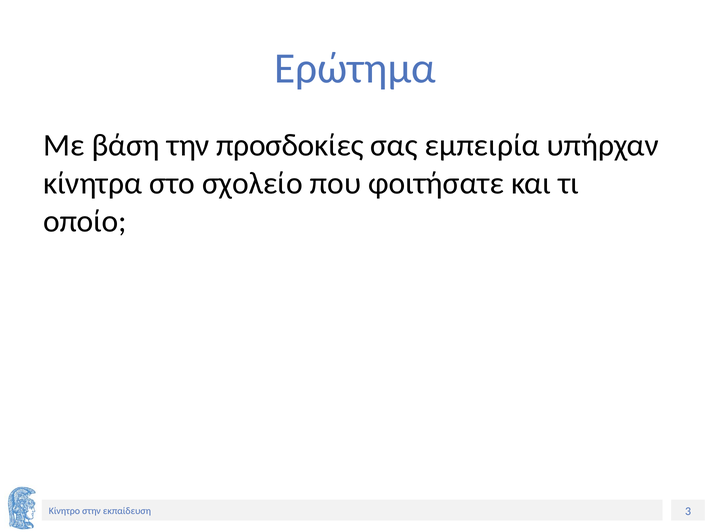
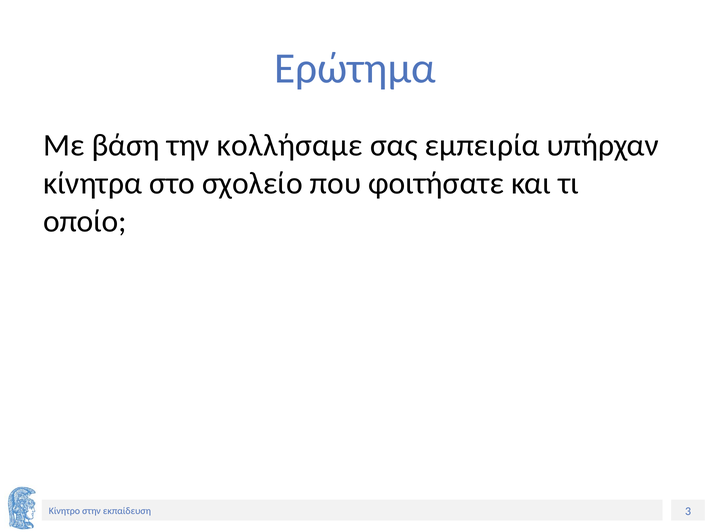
προσδοκίες: προσδοκίες -> κολλήσαμε
